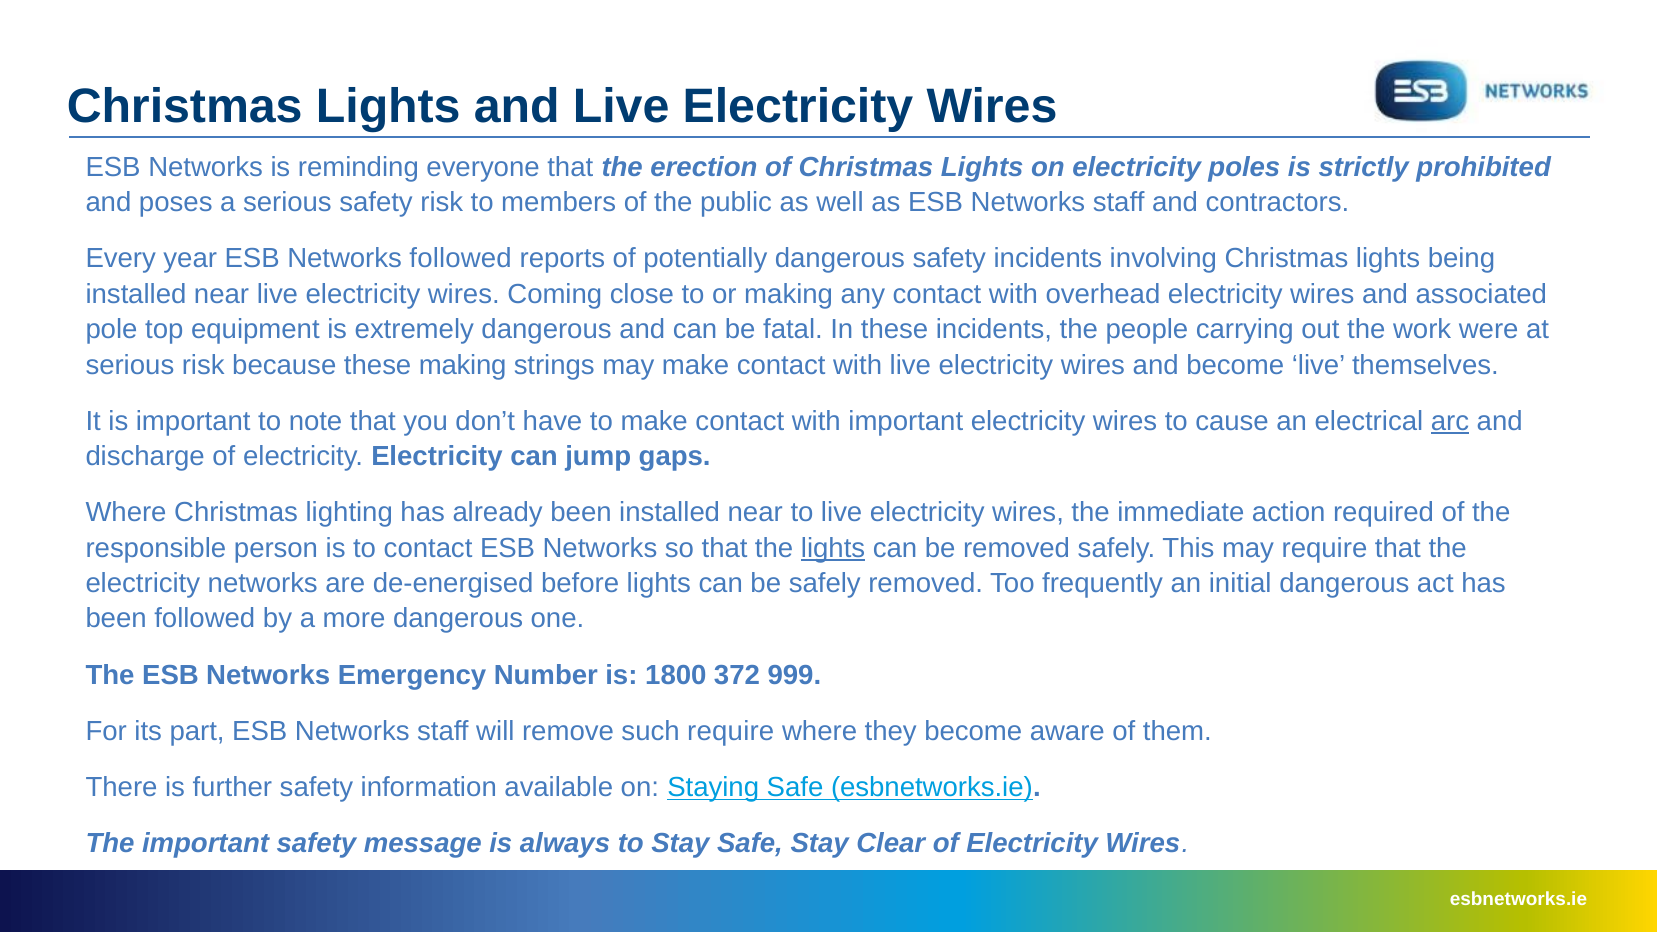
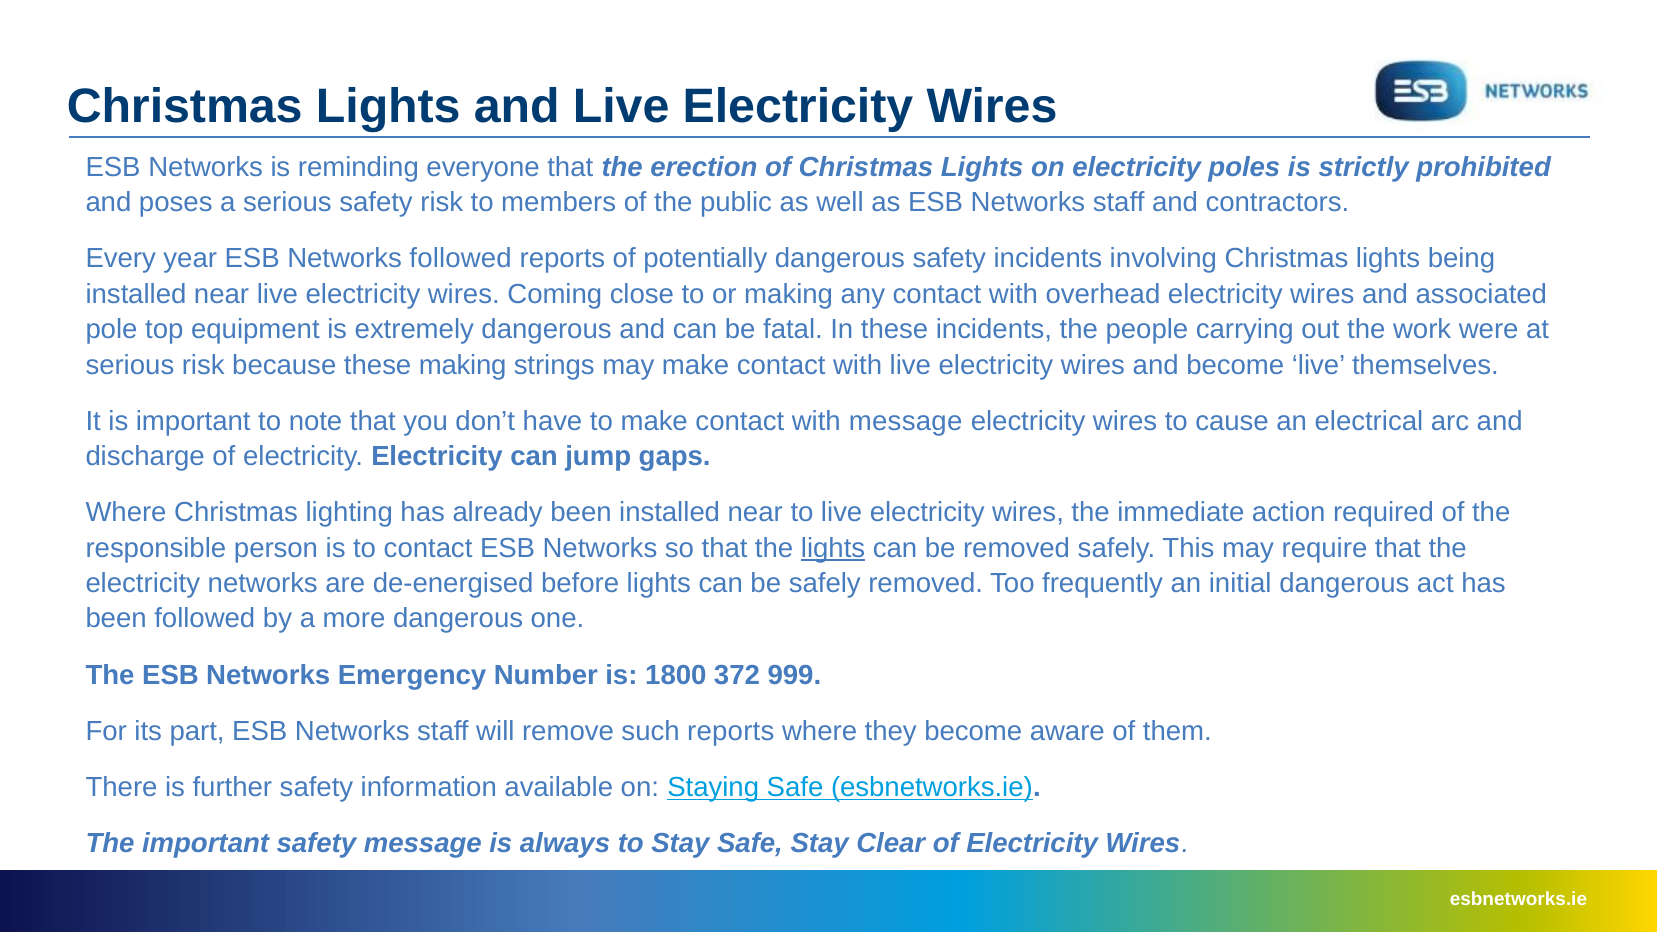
with important: important -> message
arc underline: present -> none
such require: require -> reports
